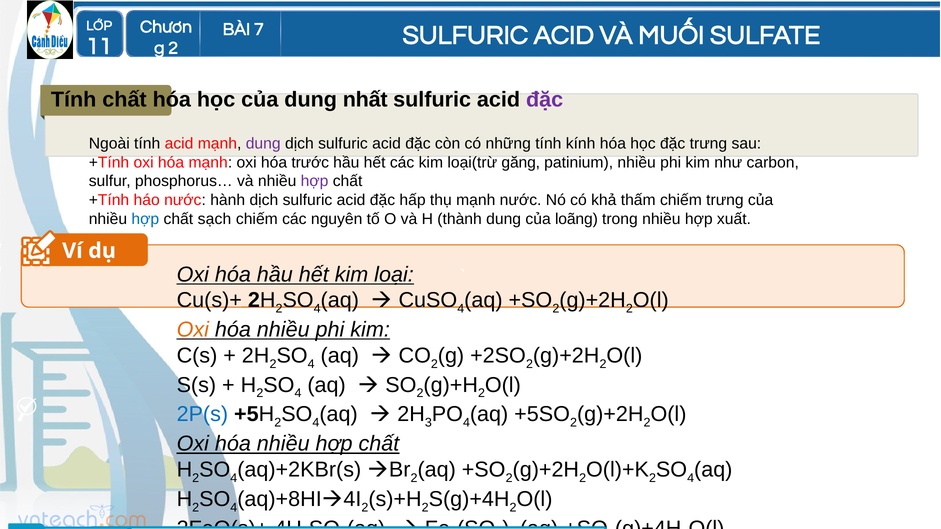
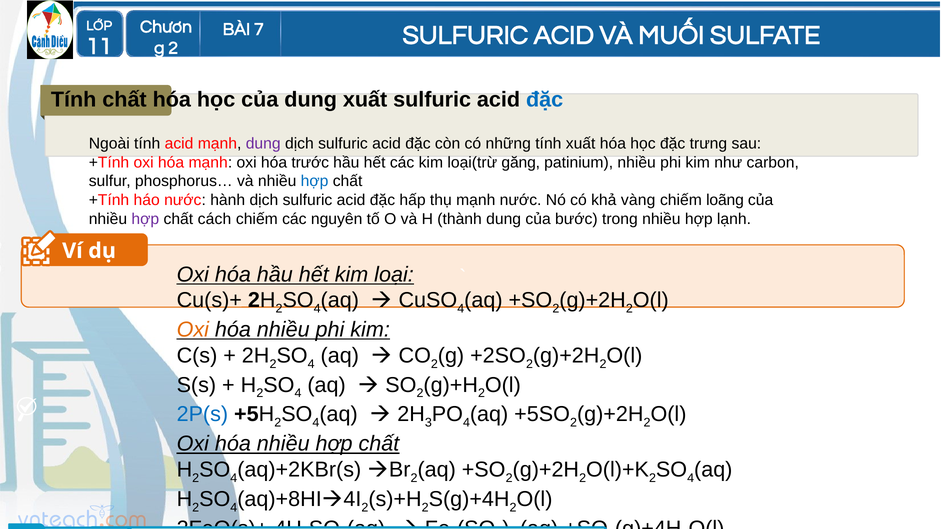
dung nhất: nhất -> xuất
đặc at (545, 100) colour: purple -> blue
tính kính: kính -> xuất
hợp at (315, 181) colour: purple -> blue
thấm: thấm -> vàng
chiếm trưng: trưng -> loãng
hợp at (145, 219) colour: blue -> purple
sạch: sạch -> cách
loãng: loãng -> bước
xuất: xuất -> lạnh
